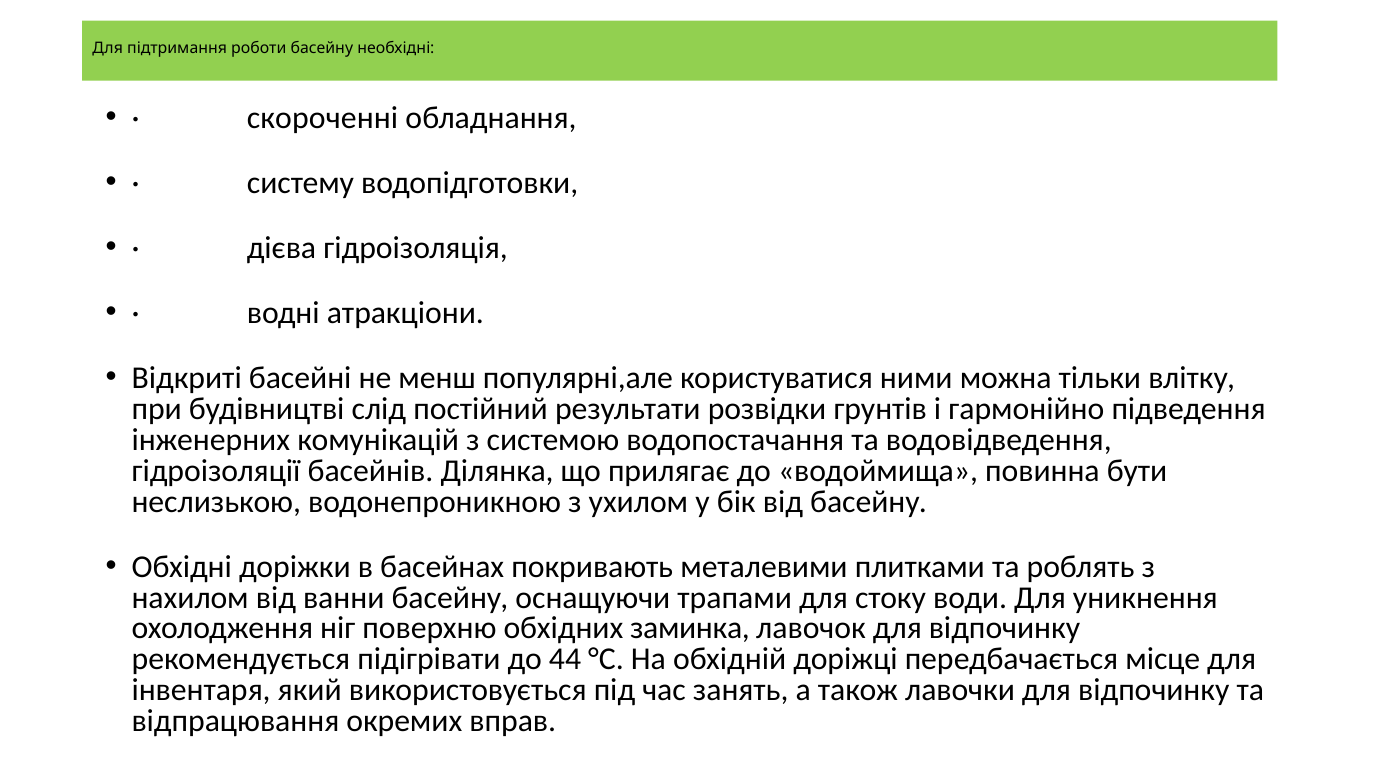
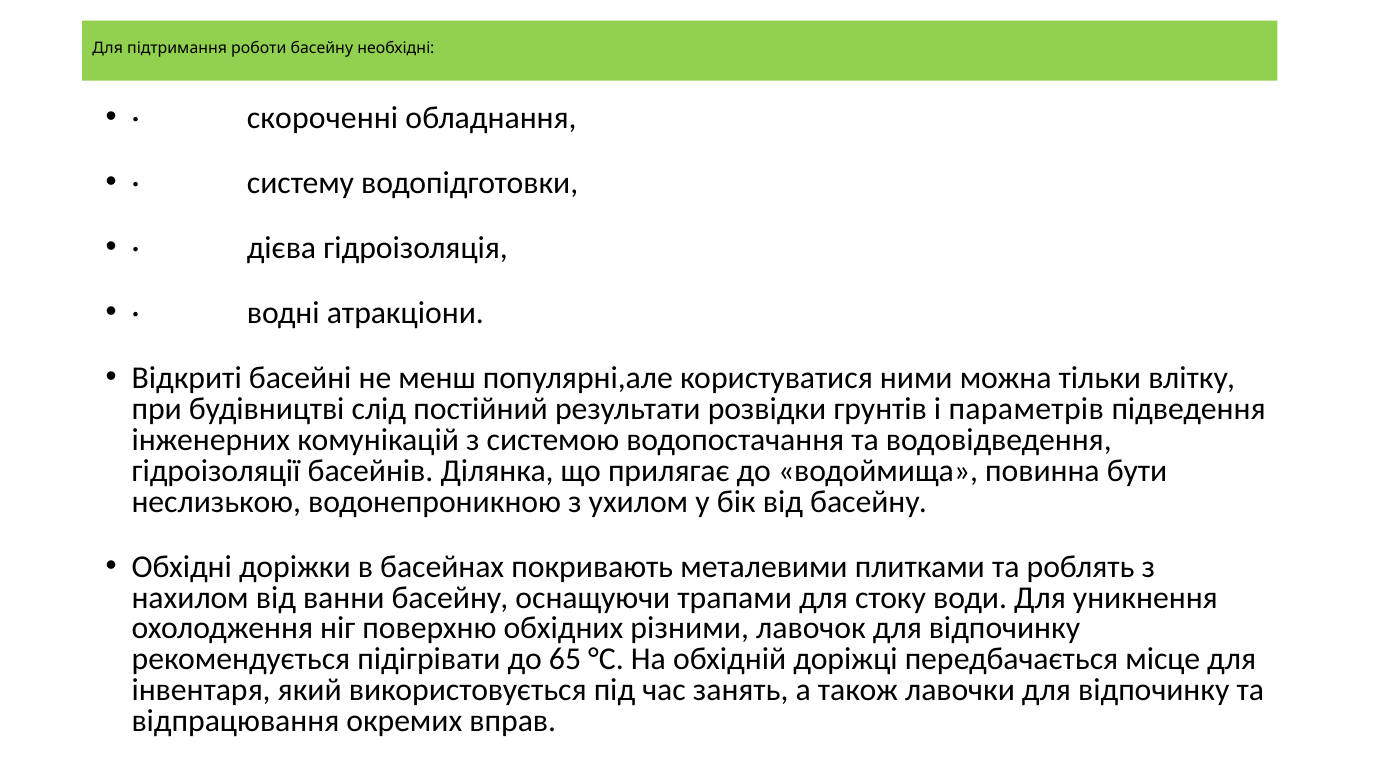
гармонійно: гармонійно -> параметрів
заминка: заминка -> різними
44: 44 -> 65
